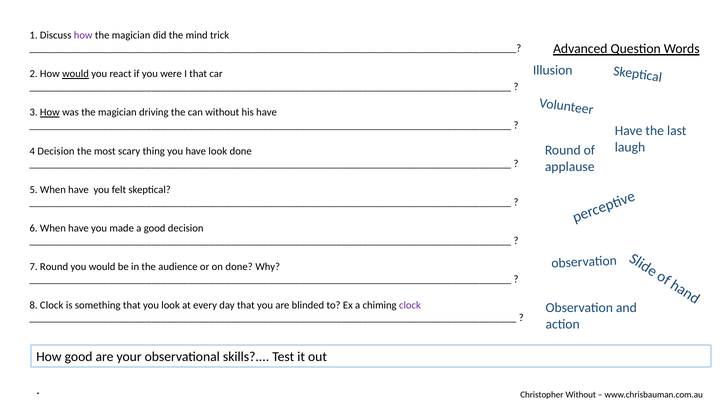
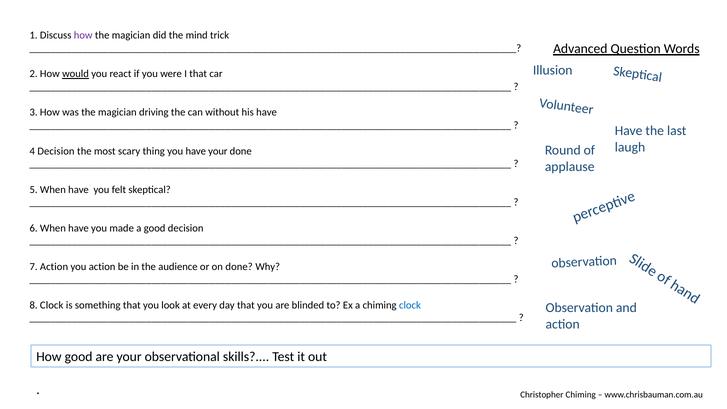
How at (50, 112) underline: present -> none
have look: look -> your
7 Round: Round -> Action
you would: would -> action
clock at (410, 305) colour: purple -> blue
Christopher Without: Without -> Chiming
